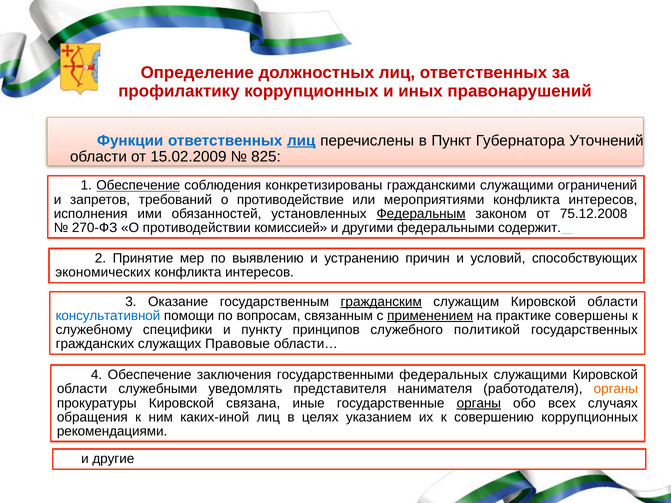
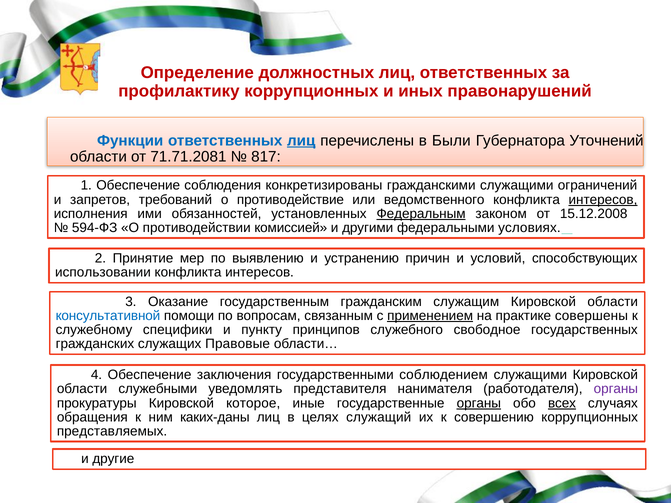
Пункт: Пункт -> Были
15.02.2009: 15.02.2009 -> 71.71.2081
825: 825 -> 817
Обеспечение at (138, 186) underline: present -> none
мероприятиями: мероприятиями -> ведомственного
интересов at (603, 200) underline: none -> present
75.12.2008: 75.12.2008 -> 15.12.2008
270-ФЗ: 270-ФЗ -> 594-ФЗ
содержит: содержит -> условиях
экономических: экономических -> использовании
гражданским underline: present -> none
политикой: политикой -> свободное
федеральных: федеральных -> соблюдением
органы at (616, 389) colour: orange -> purple
связана: связана -> которое
всех underline: none -> present
каких-иной: каких-иной -> каких-даны
указанием: указанием -> служащий
рекомендациями: рекомендациями -> представляемых
